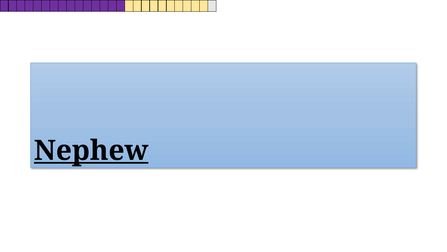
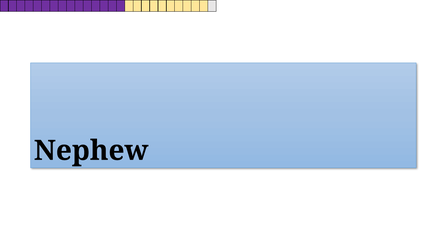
Nephew underline: present -> none
